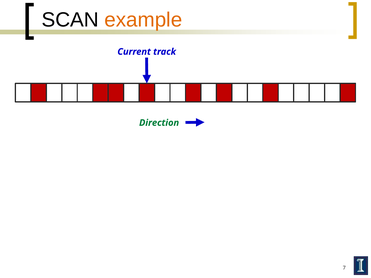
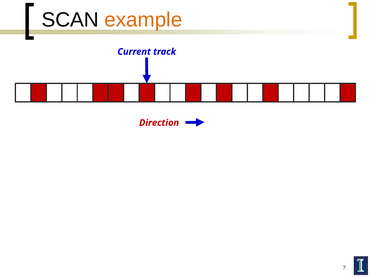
Direction colour: green -> red
